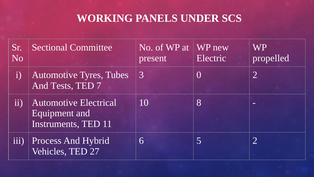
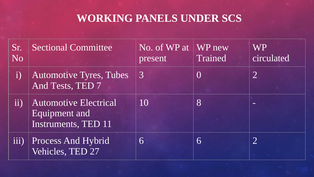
Electric: Electric -> Trained
propelled: propelled -> circulated
6 5: 5 -> 6
